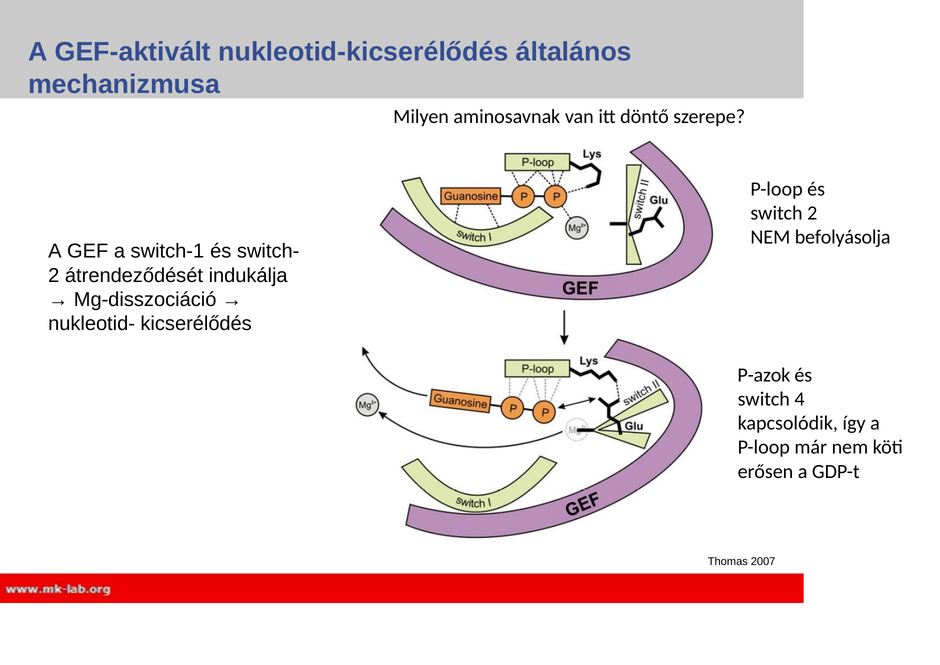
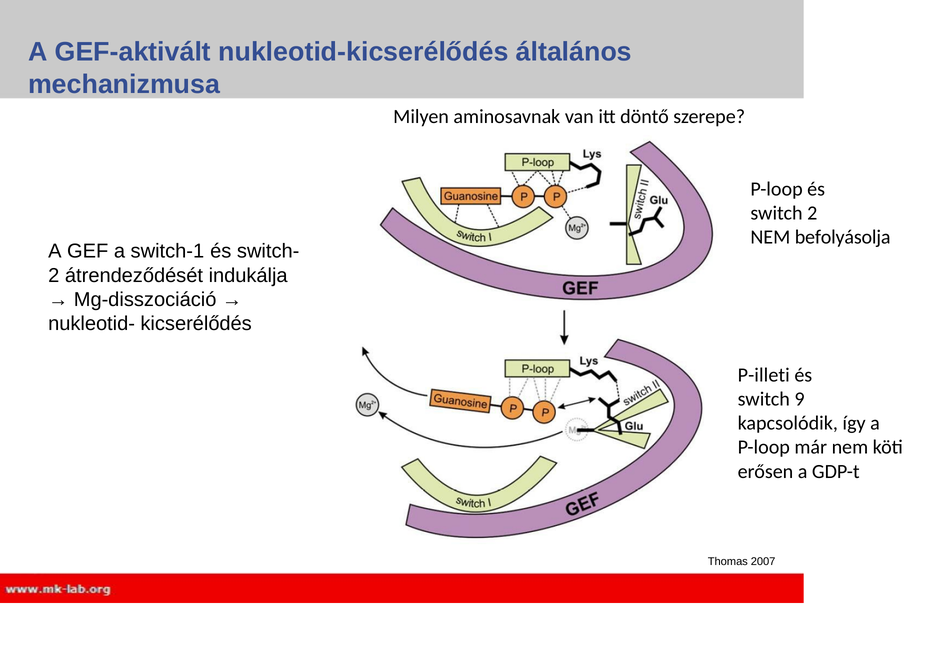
P-azok: P-azok -> P-illeti
4: 4 -> 9
